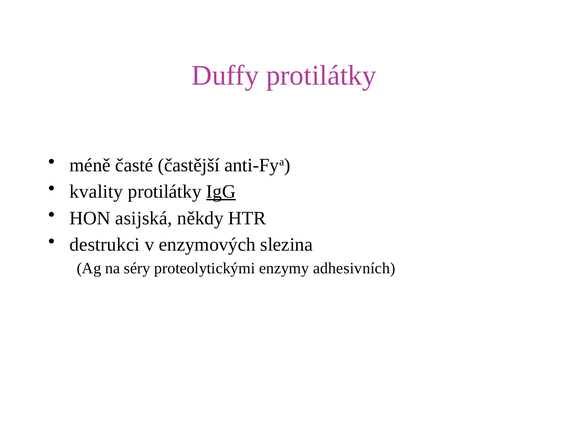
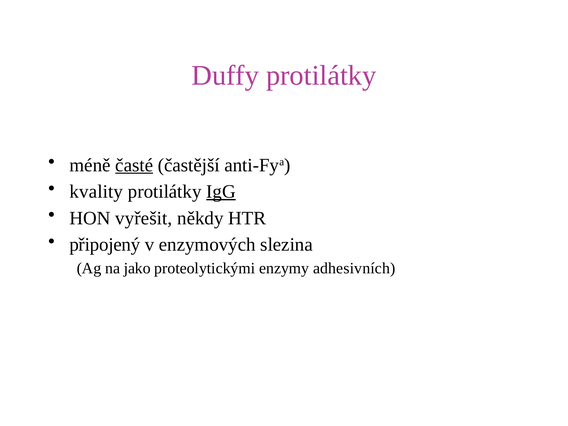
časté underline: none -> present
asijská: asijská -> vyřešit
destrukci: destrukci -> připojený
séry: séry -> jako
